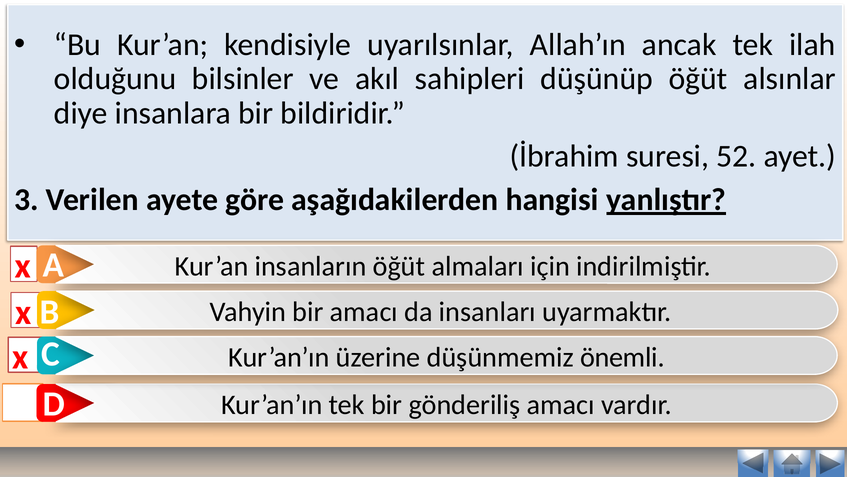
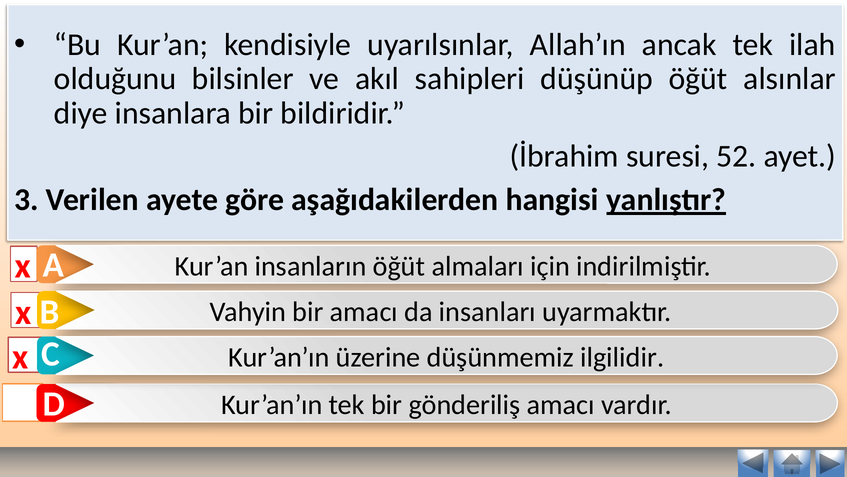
önemli: önemli -> ilgilidir
